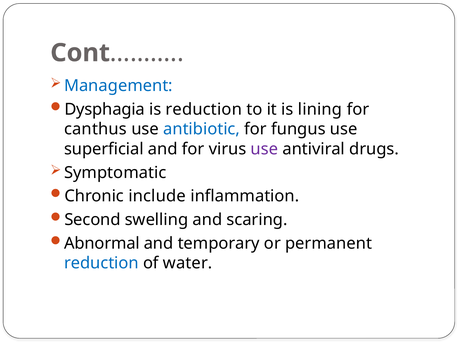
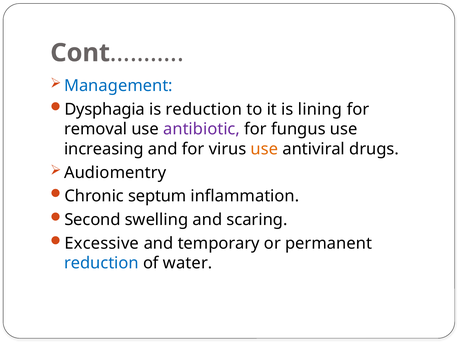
canthus: canthus -> removal
antibiotic colour: blue -> purple
superficial: superficial -> increasing
use at (264, 149) colour: purple -> orange
Symptomatic: Symptomatic -> Audiomentry
include: include -> septum
Abnormal: Abnormal -> Excessive
